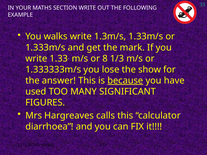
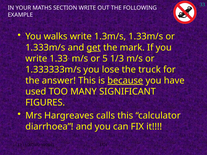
get underline: none -> present
8: 8 -> 5
show: show -> truck
